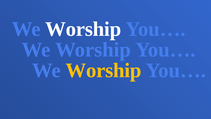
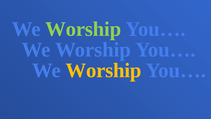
Worship at (83, 29) colour: white -> light green
